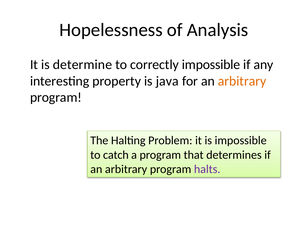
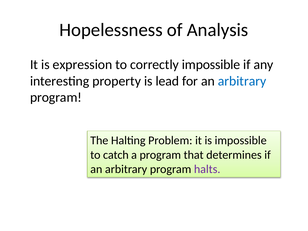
determine: determine -> expression
java: java -> lead
arbitrary at (242, 81) colour: orange -> blue
